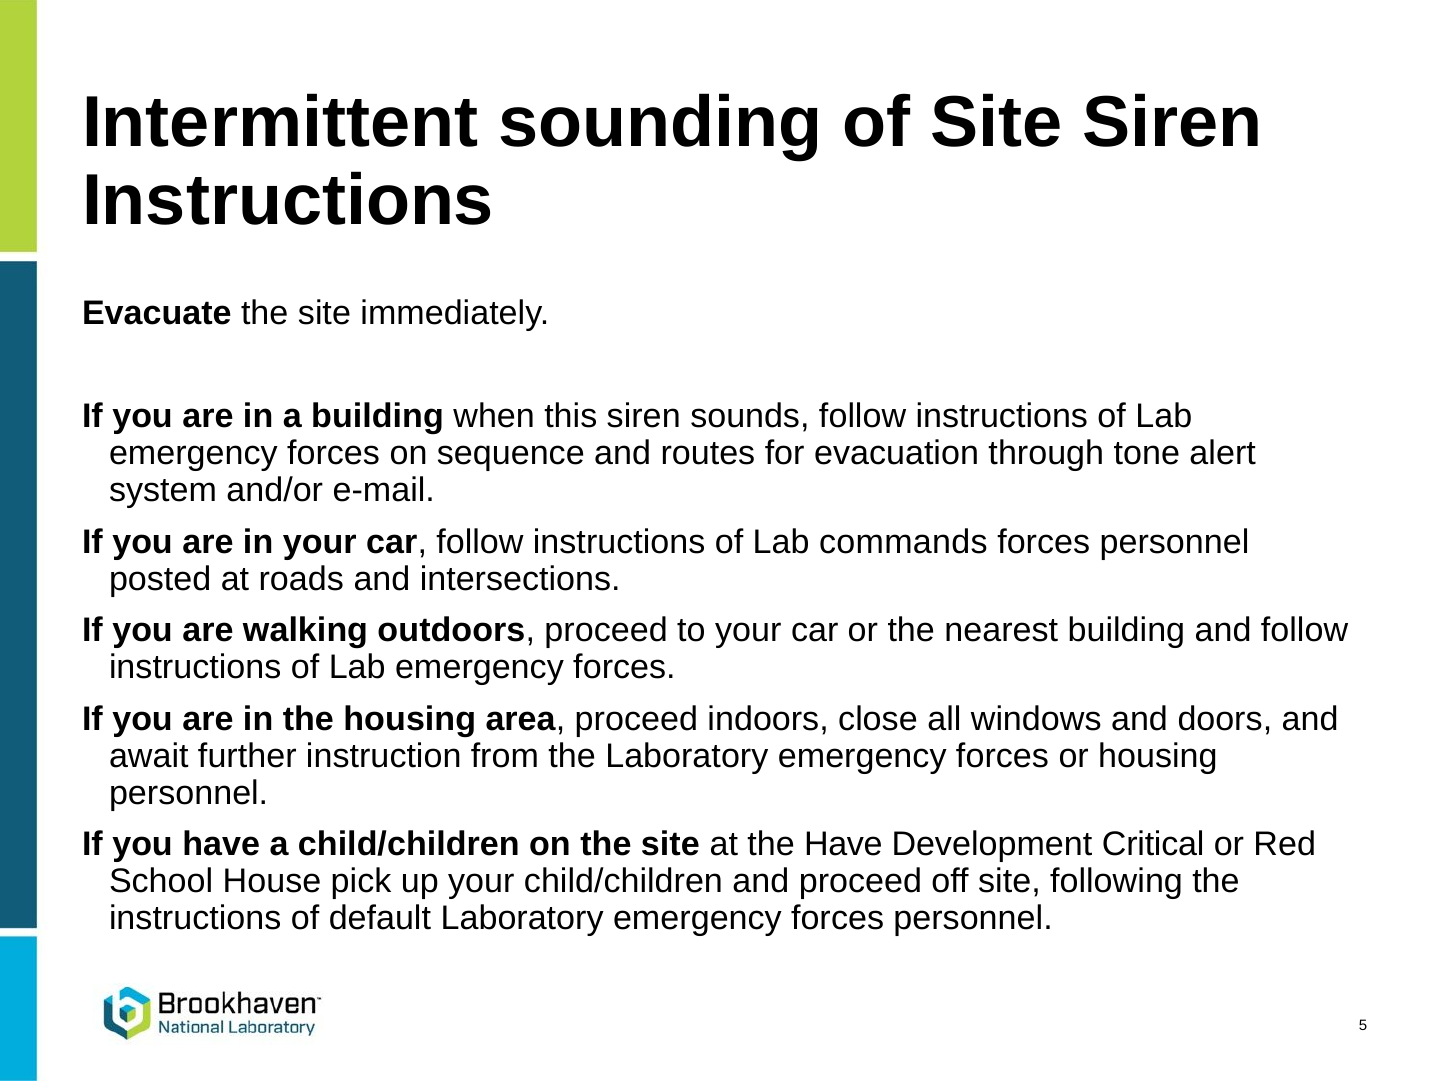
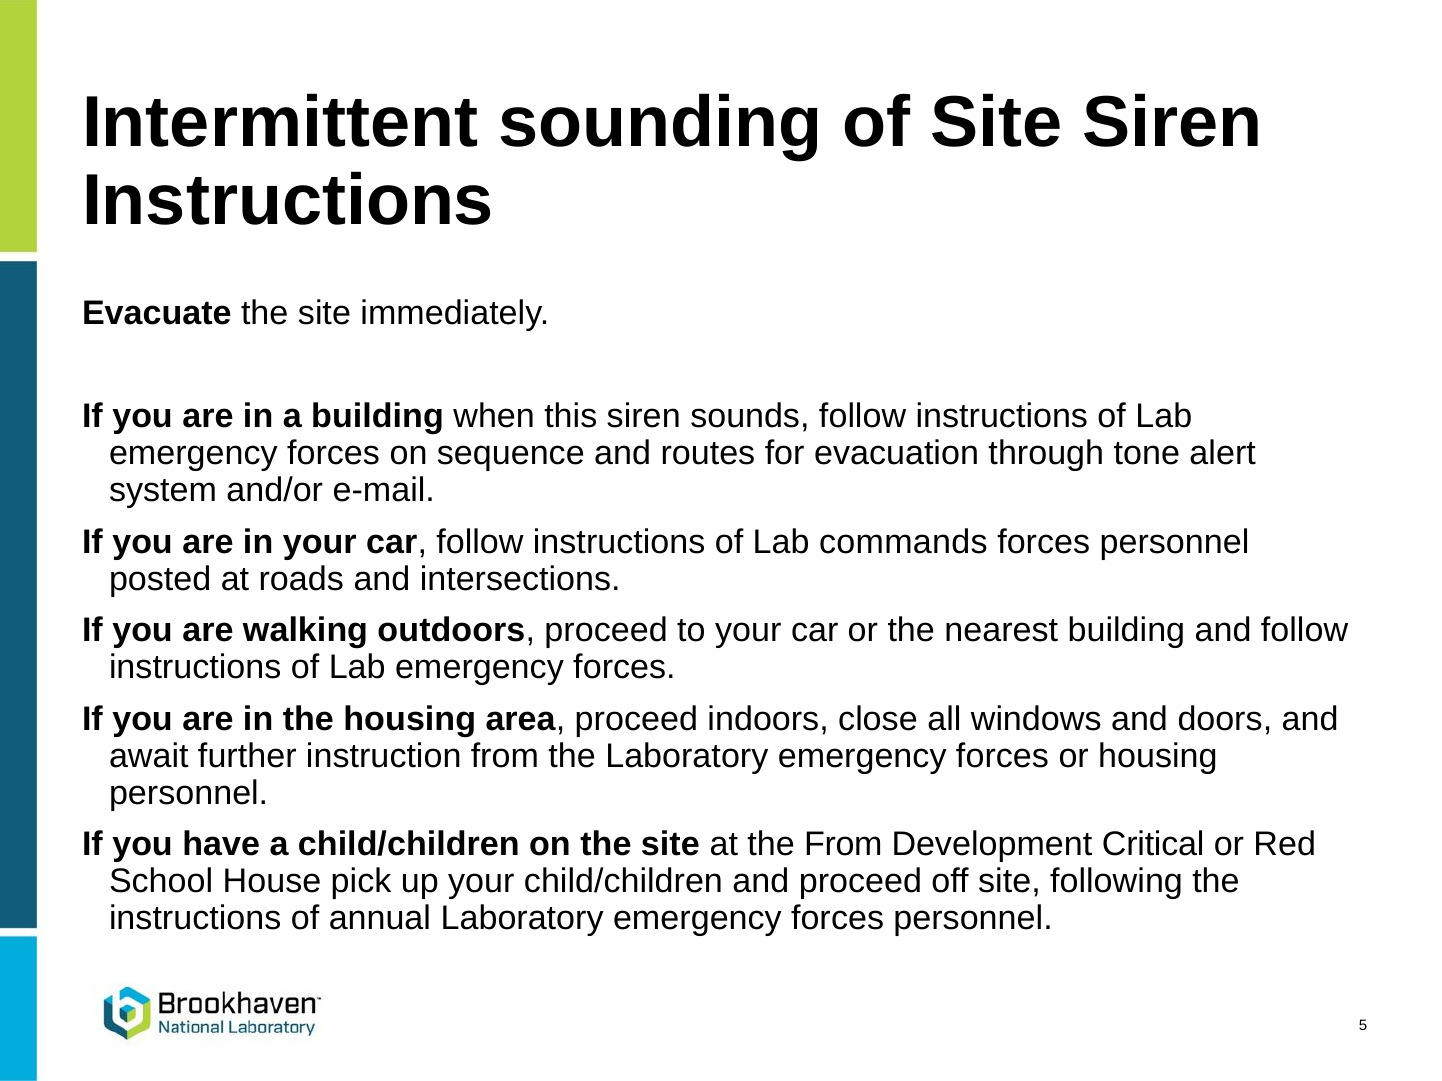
the Have: Have -> From
default: default -> annual
